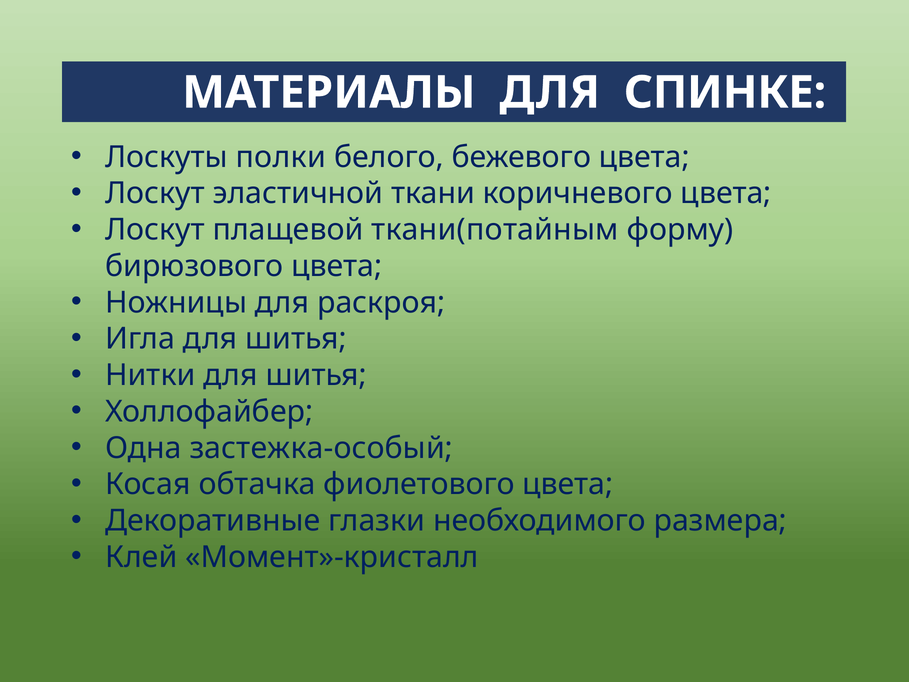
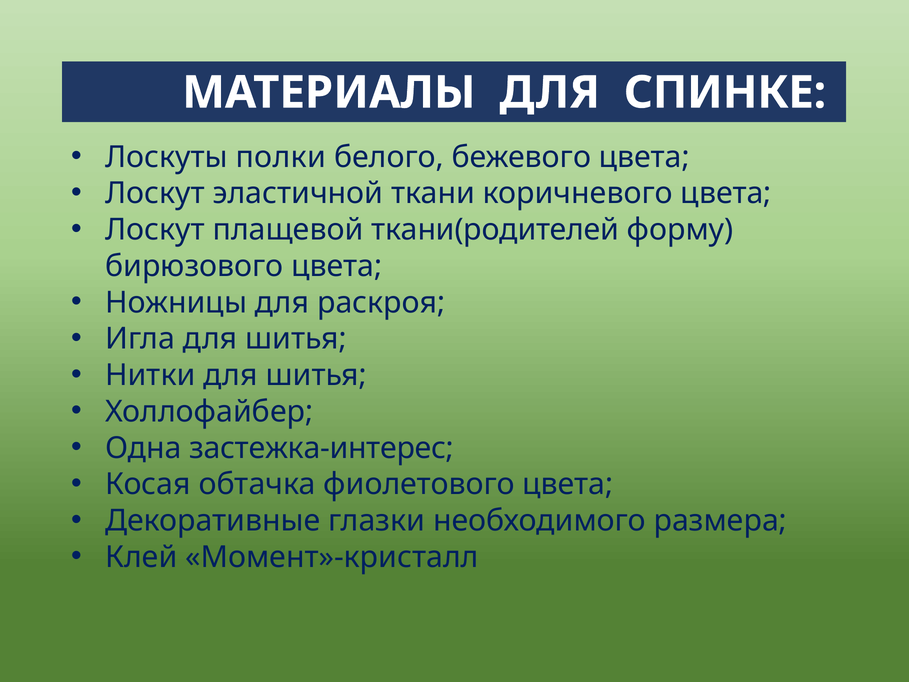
ткани(потайным: ткани(потайным -> ткани(родителей
застежка-особый: застежка-особый -> застежка-интерес
